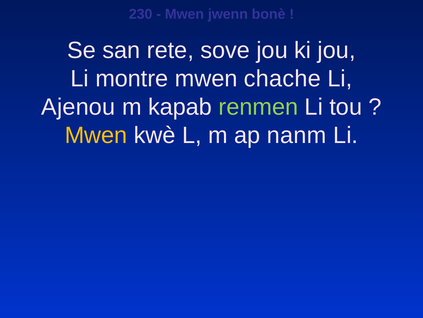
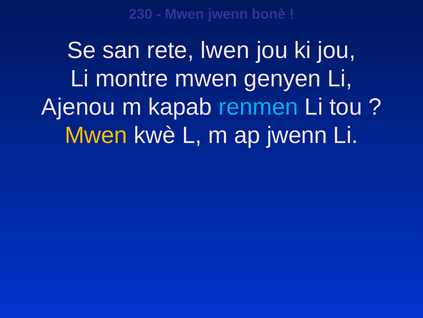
sove: sove -> lwen
chache: chache -> genyen
renmen colour: light green -> light blue
ap nanm: nanm -> jwenn
